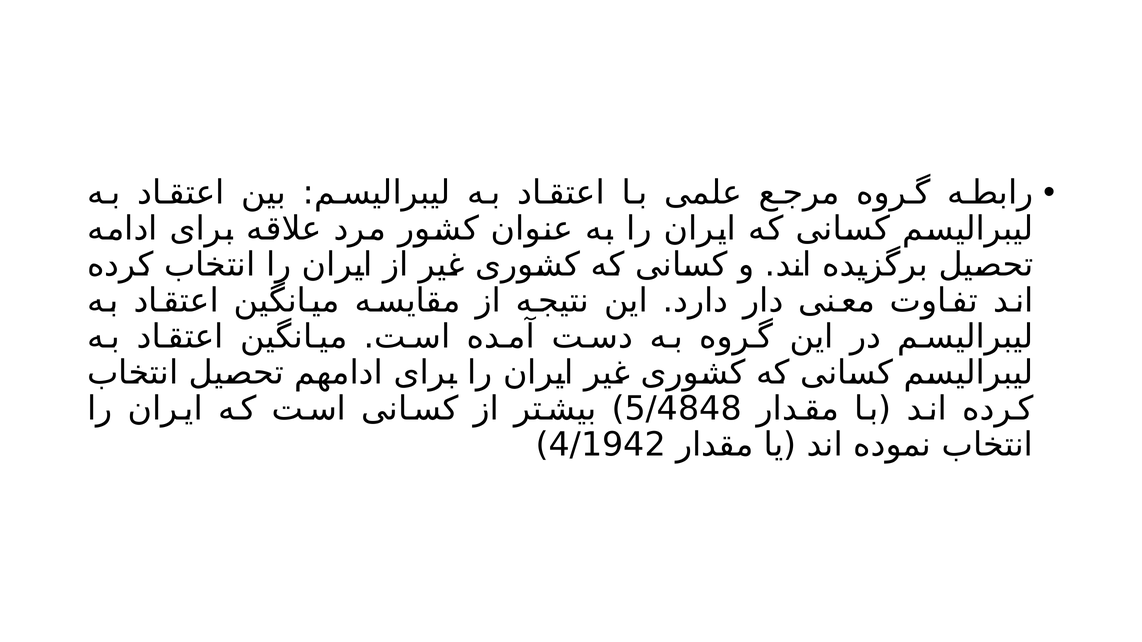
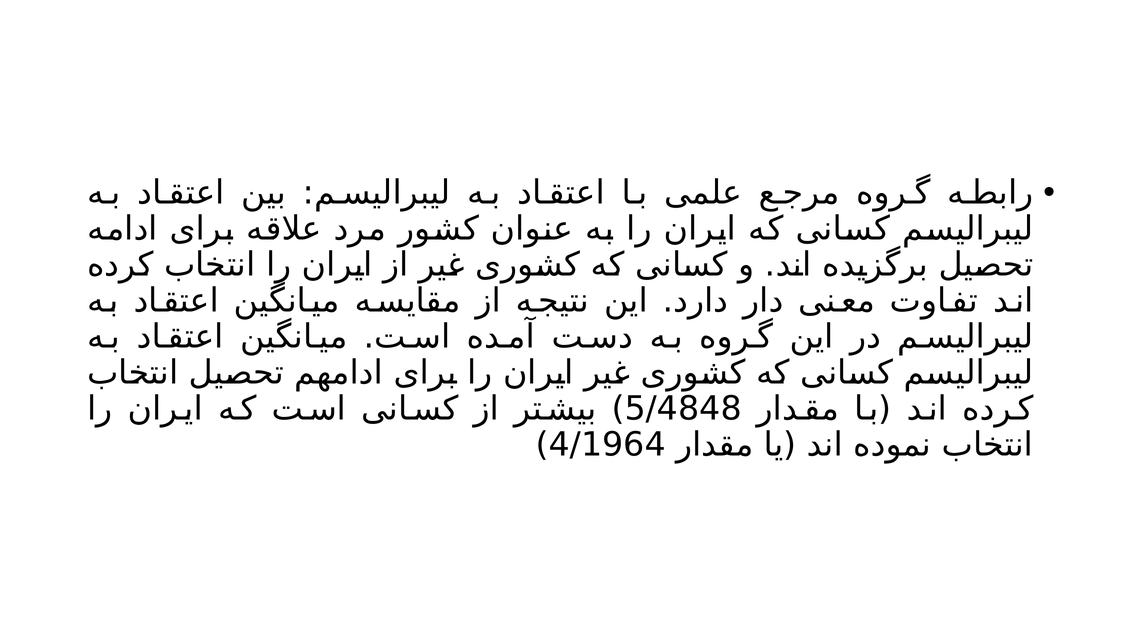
4/1942: 4/1942 -> 4/1964
